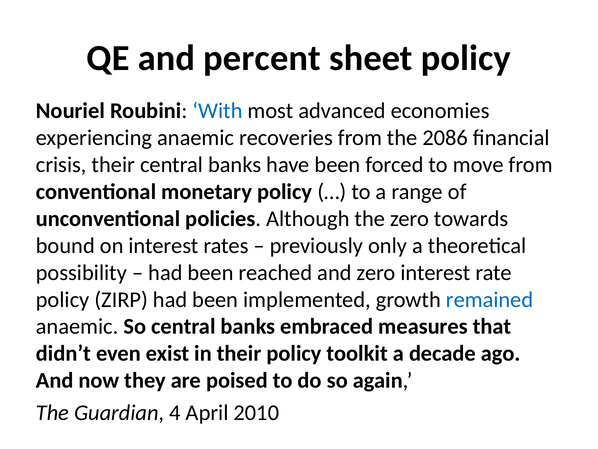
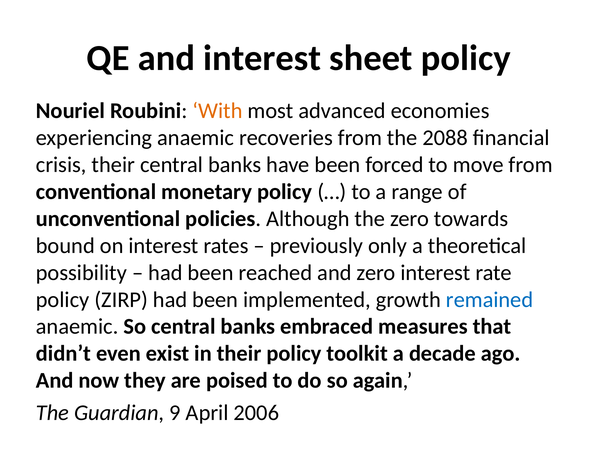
and percent: percent -> interest
With colour: blue -> orange
2086: 2086 -> 2088
4: 4 -> 9
2010: 2010 -> 2006
